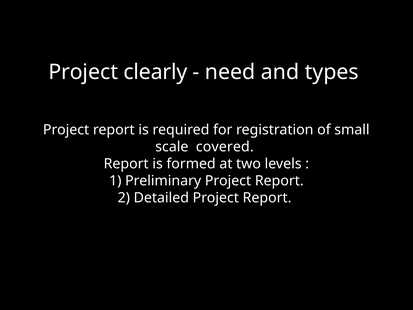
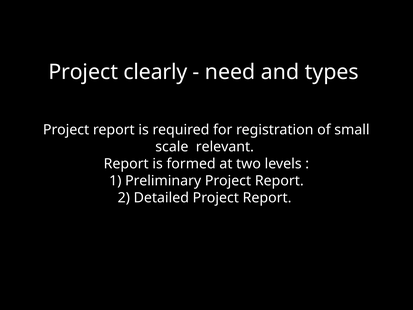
covered: covered -> relevant
